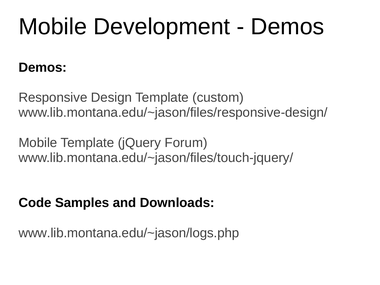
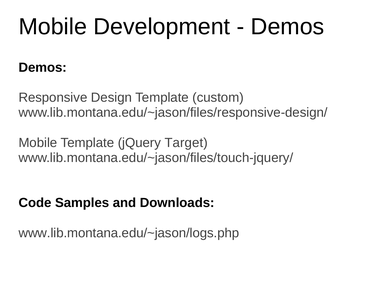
Forum: Forum -> Target
